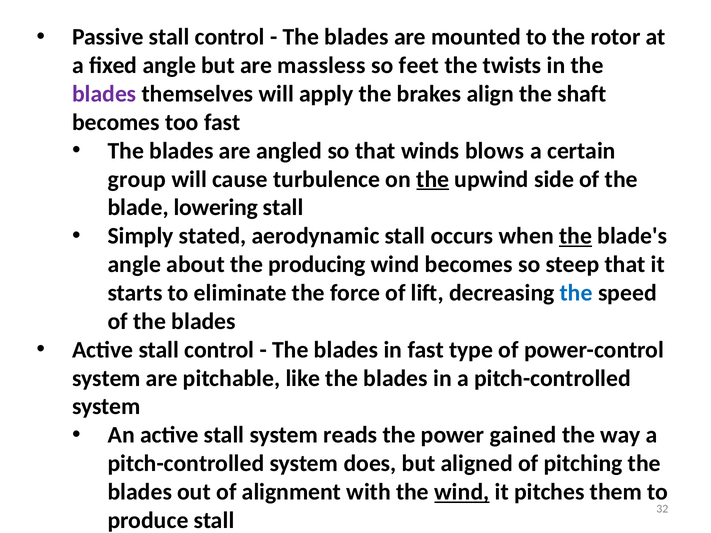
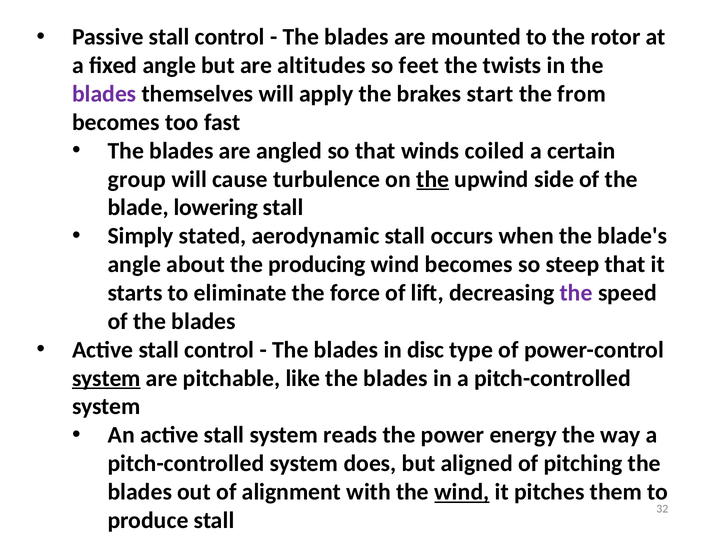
massless: massless -> altitudes
align: align -> start
shaft: shaft -> from
blows: blows -> coiled
the at (576, 236) underline: present -> none
the at (576, 293) colour: blue -> purple
in fast: fast -> disc
system at (106, 378) underline: none -> present
gained: gained -> energy
